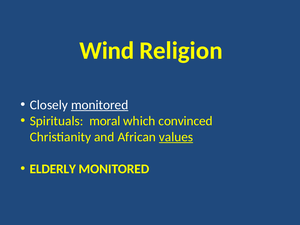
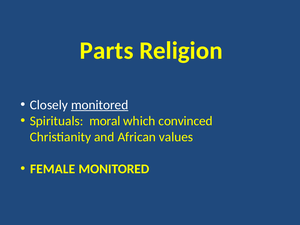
Wind: Wind -> Parts
values underline: present -> none
ELDERLY: ELDERLY -> FEMALE
